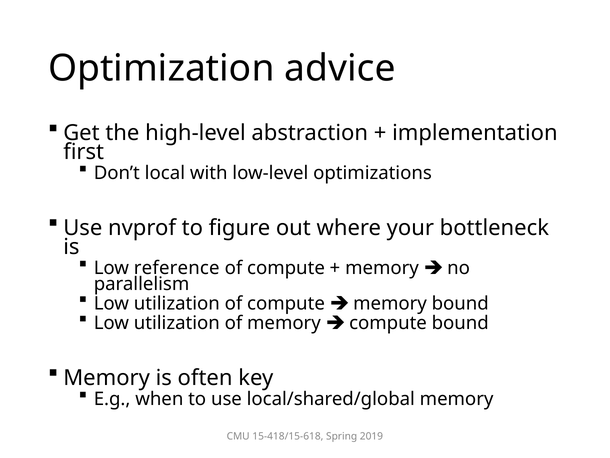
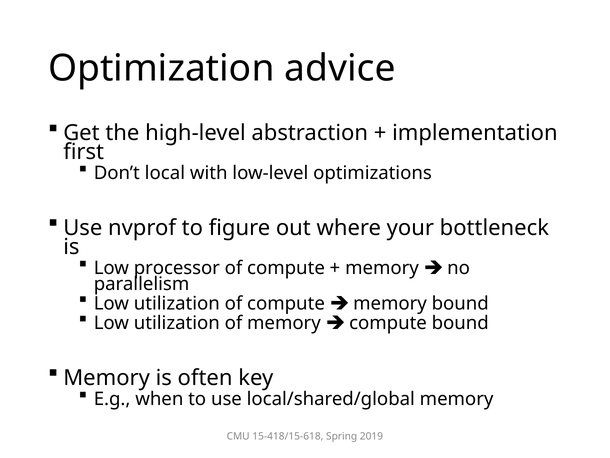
reference: reference -> processor
